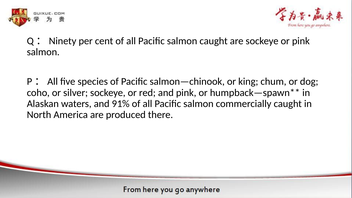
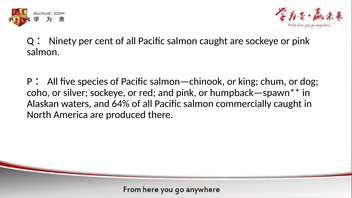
91%: 91% -> 64%
